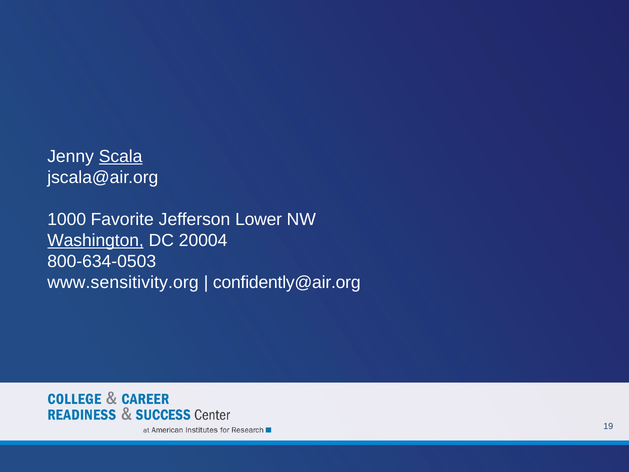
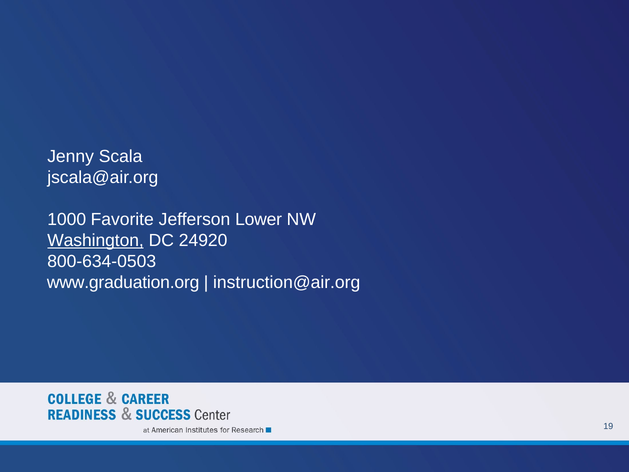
Scala underline: present -> none
20004: 20004 -> 24920
www.sensitivity.org: www.sensitivity.org -> www.graduation.org
confidently@air.org: confidently@air.org -> instruction@air.org
